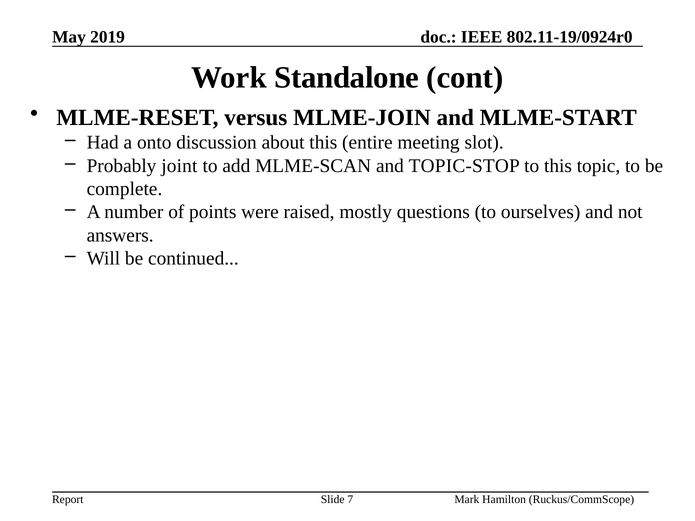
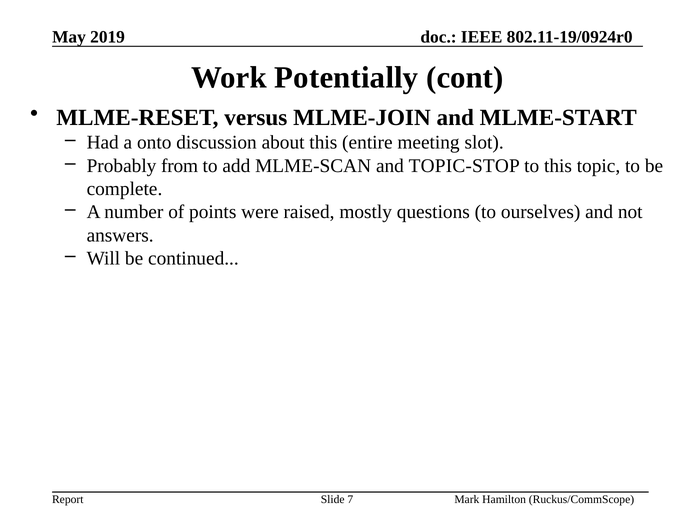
Standalone: Standalone -> Potentially
joint: joint -> from
